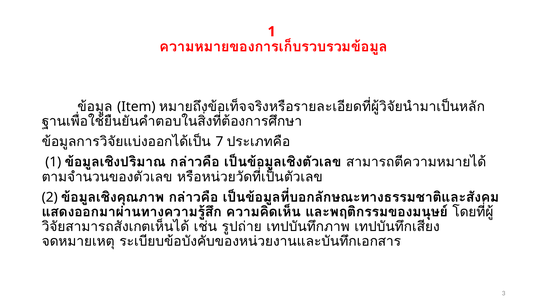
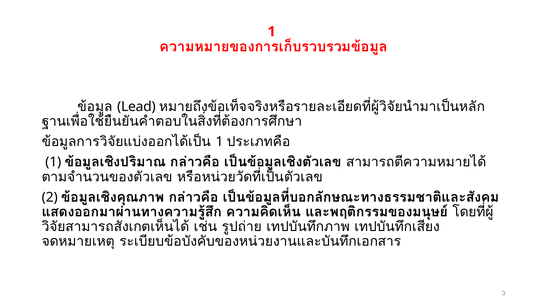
Item: Item -> Lead
7 at (219, 142): 7 -> 1
